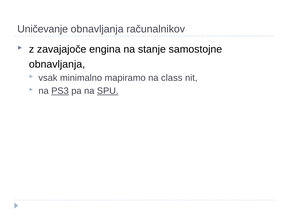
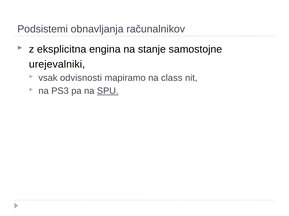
Uničevanje: Uničevanje -> Podsistemi
zavajajoče: zavajajoče -> eksplicitna
obnavljanja at (57, 64): obnavljanja -> urejevalniki
minimalno: minimalno -> odvisnosti
PS3 underline: present -> none
